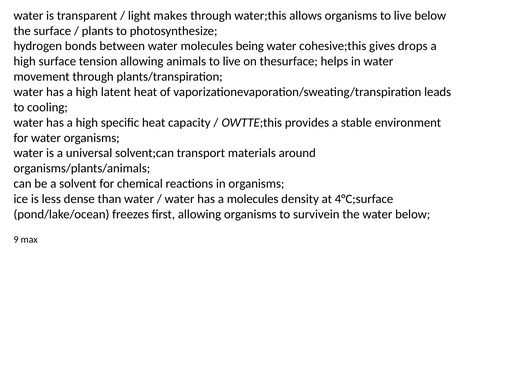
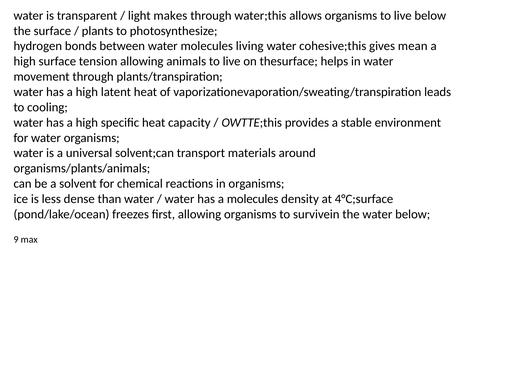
being: being -> living
drops: drops -> mean
